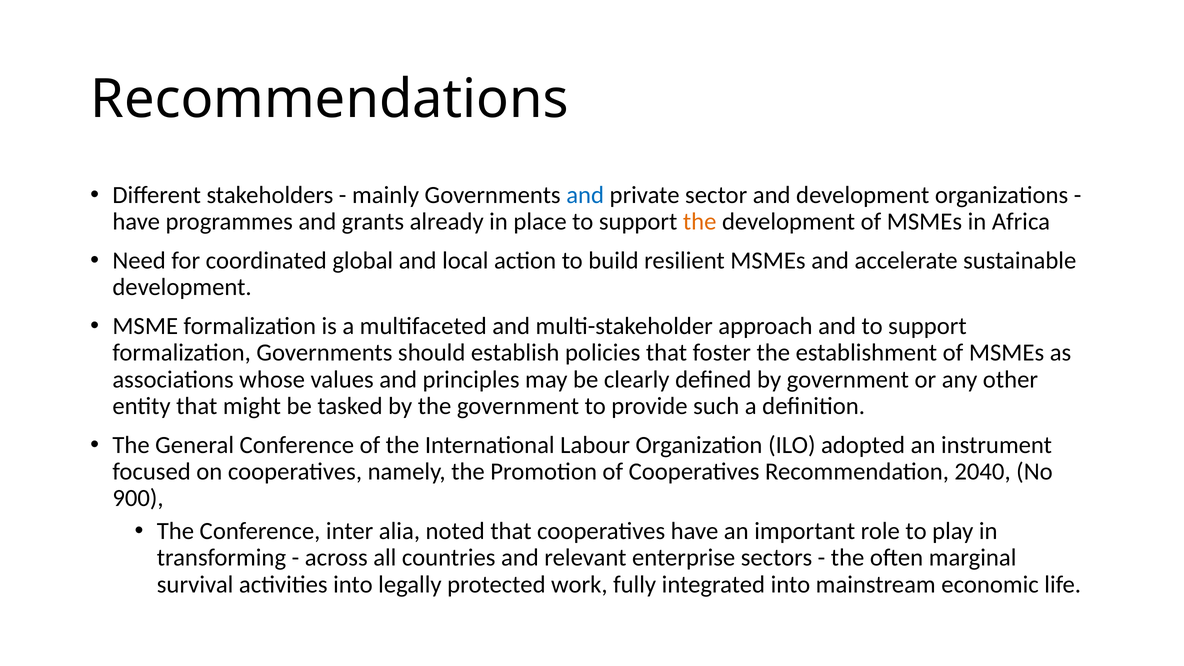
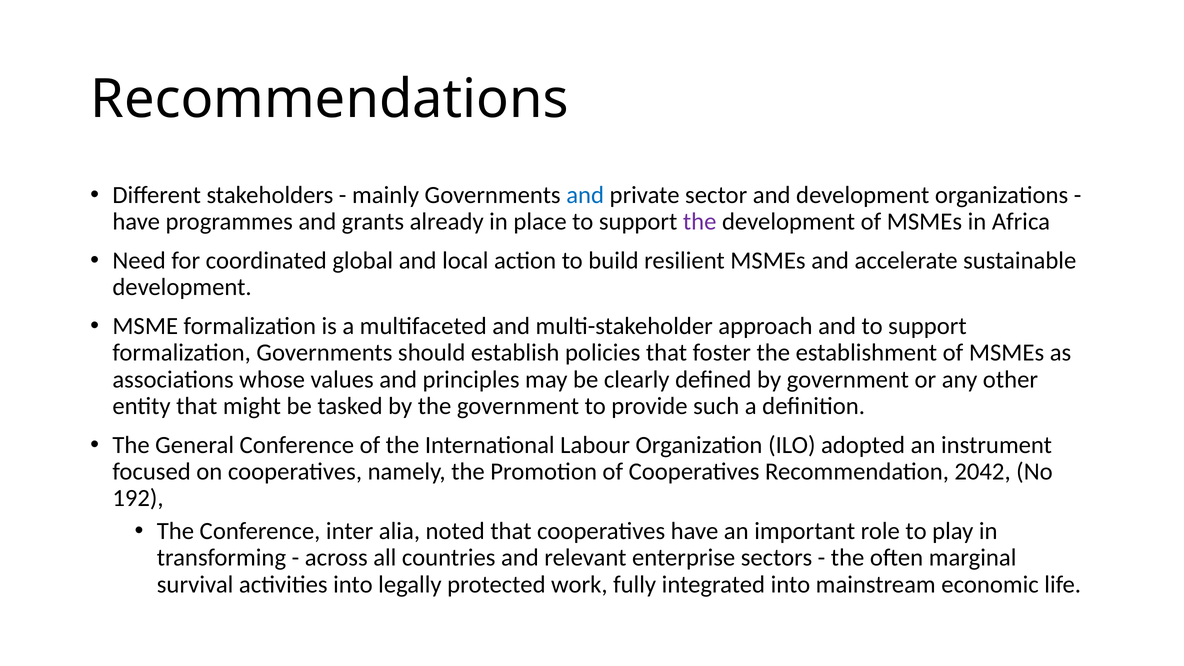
the at (700, 222) colour: orange -> purple
2040: 2040 -> 2042
900: 900 -> 192
